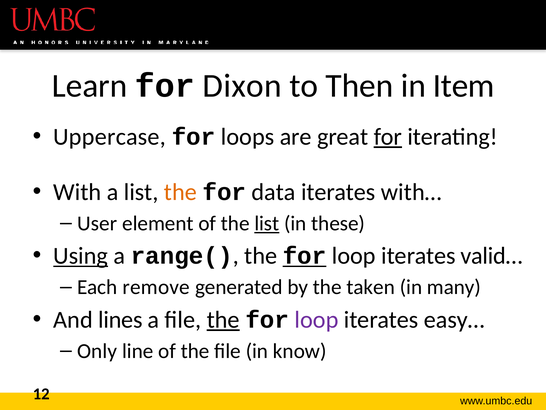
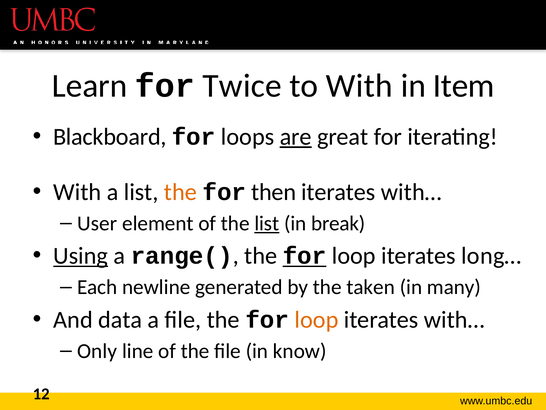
Dixon: Dixon -> Twice
to Then: Then -> With
Uppercase: Uppercase -> Blackboard
are underline: none -> present
for at (388, 137) underline: present -> none
data: data -> then
these: these -> break
valid…: valid… -> long…
remove: remove -> newline
lines: lines -> data
the at (223, 319) underline: present -> none
loop at (316, 319) colour: purple -> orange
easy… at (454, 319): easy… -> with…
